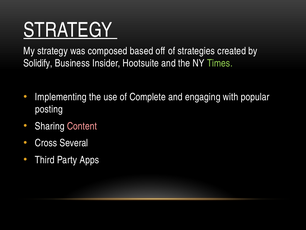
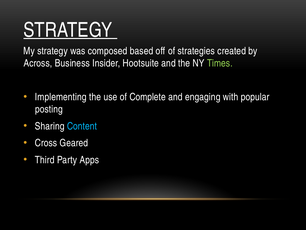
Solidify: Solidify -> Across
Content colour: pink -> light blue
Several: Several -> Geared
